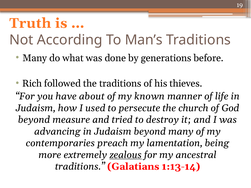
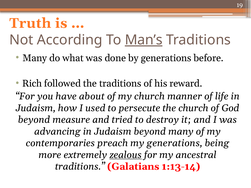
Man’s underline: none -> present
thieves: thieves -> reward
my known: known -> church
my lamentation: lamentation -> generations
